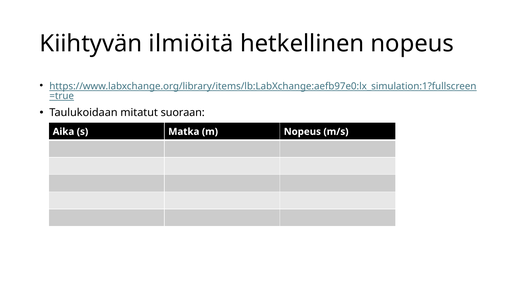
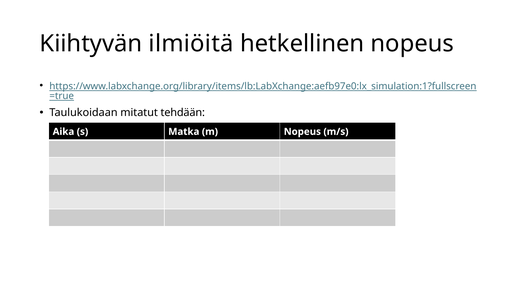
suoraan: suoraan -> tehdään
